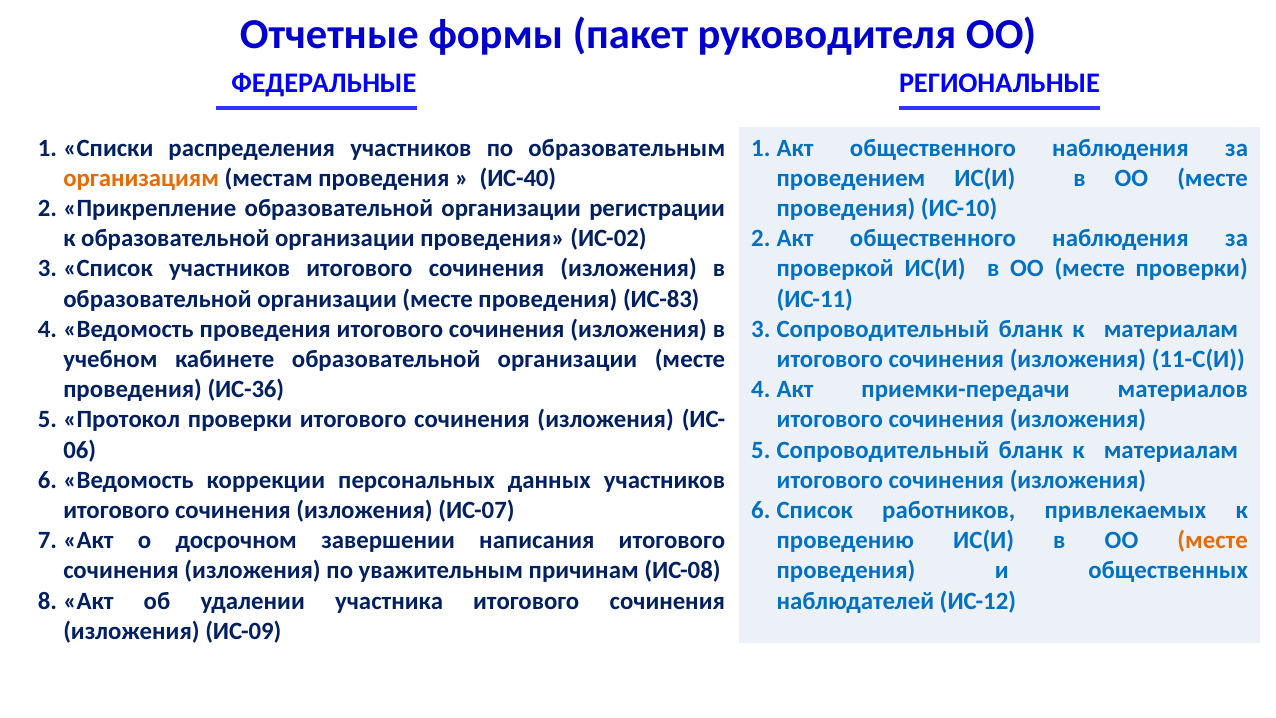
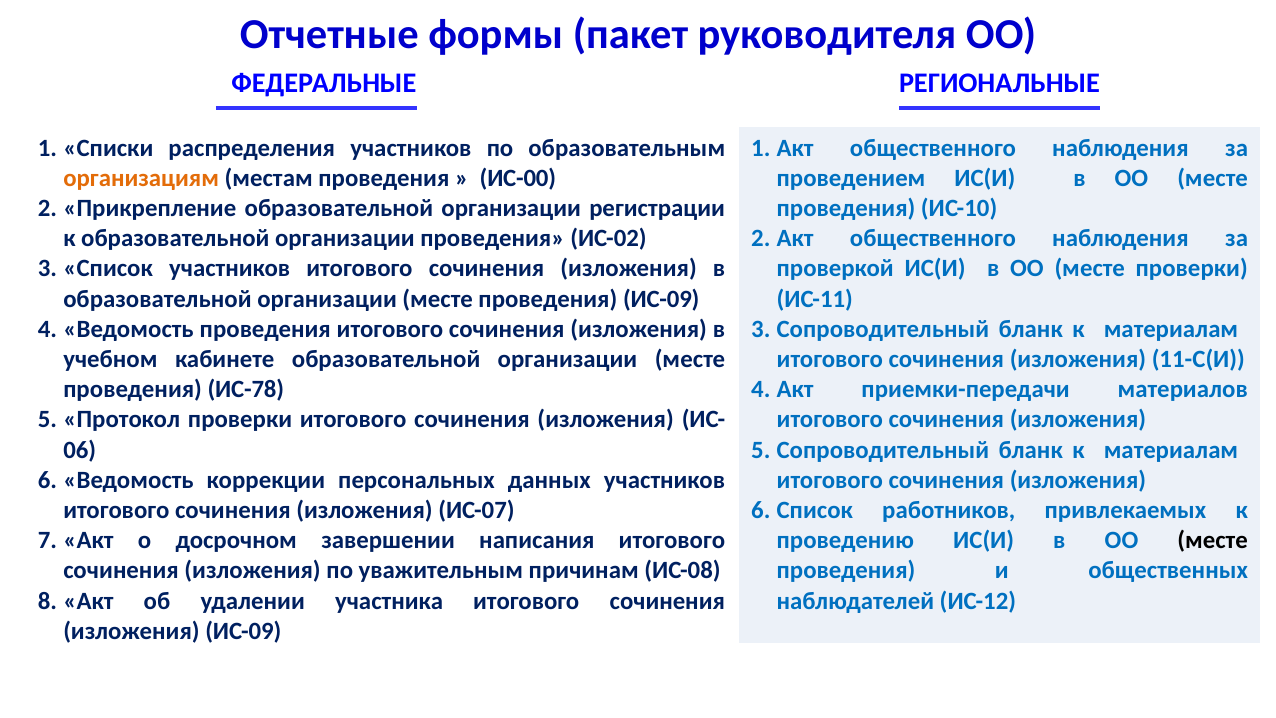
ИС-40: ИС-40 -> ИС-00
проведения ИС-83: ИС-83 -> ИС-09
ИС-36: ИС-36 -> ИС-78
месте at (1213, 540) colour: orange -> black
